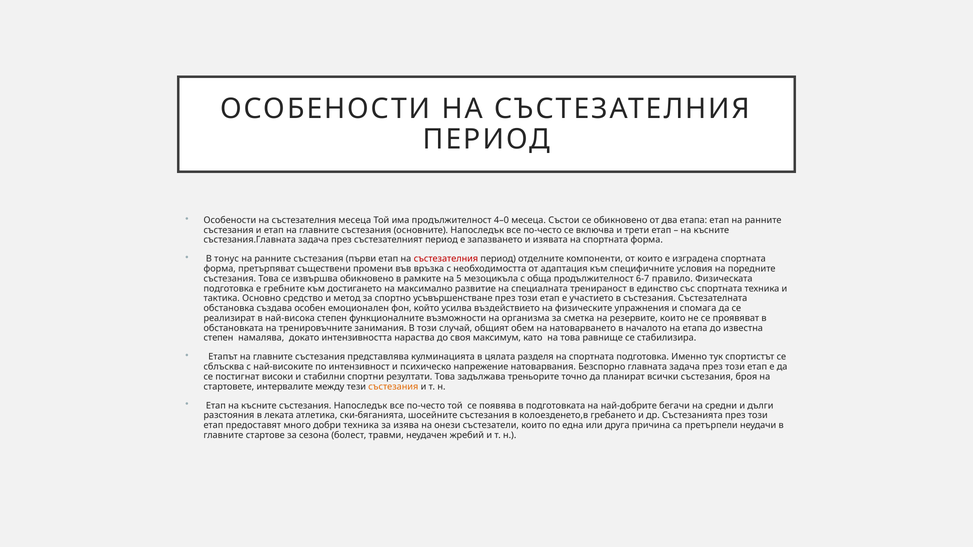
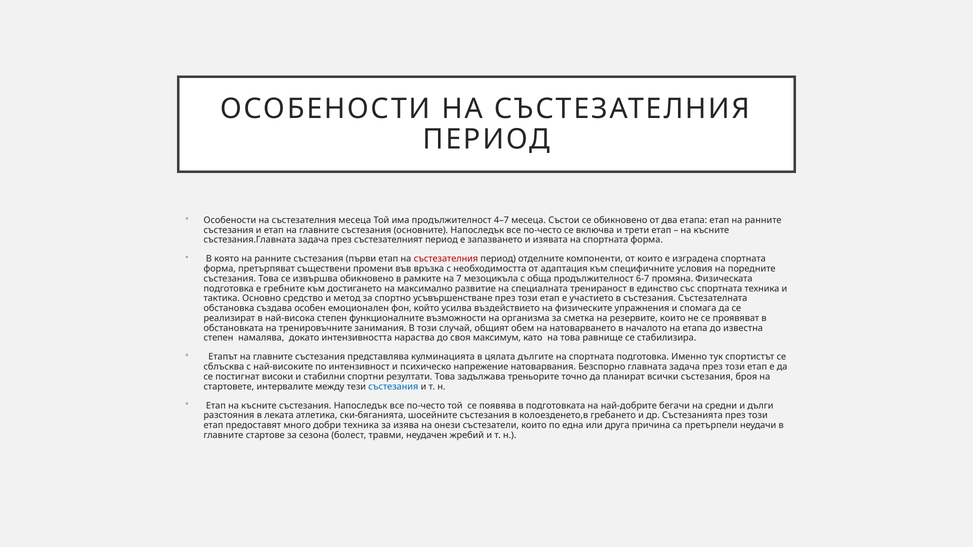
4–0: 4–0 -> 4–7
тонус: тонус -> която
5: 5 -> 7
правило: правило -> промяна
разделя: разделя -> дългите
състезания at (393, 387) colour: orange -> blue
